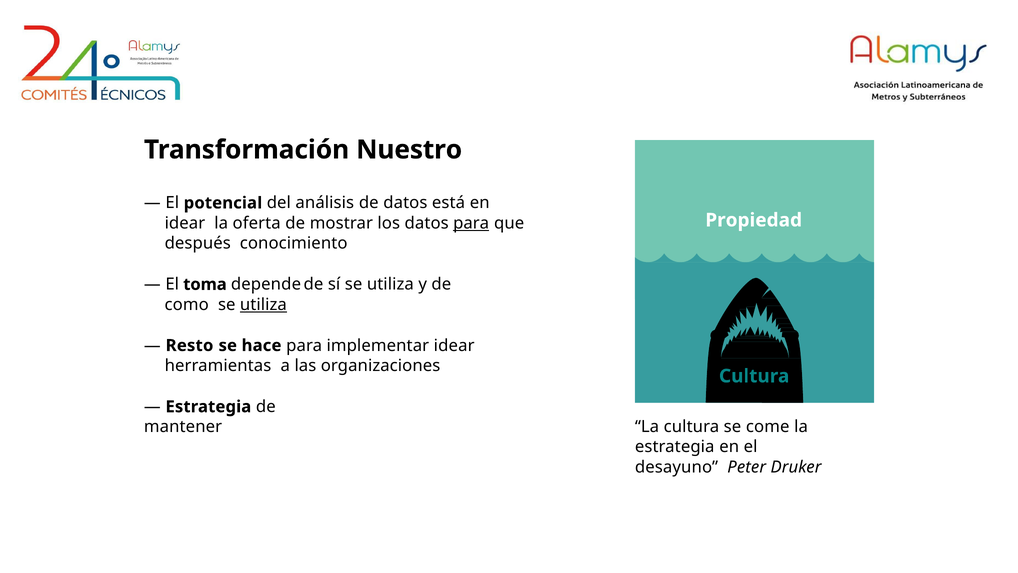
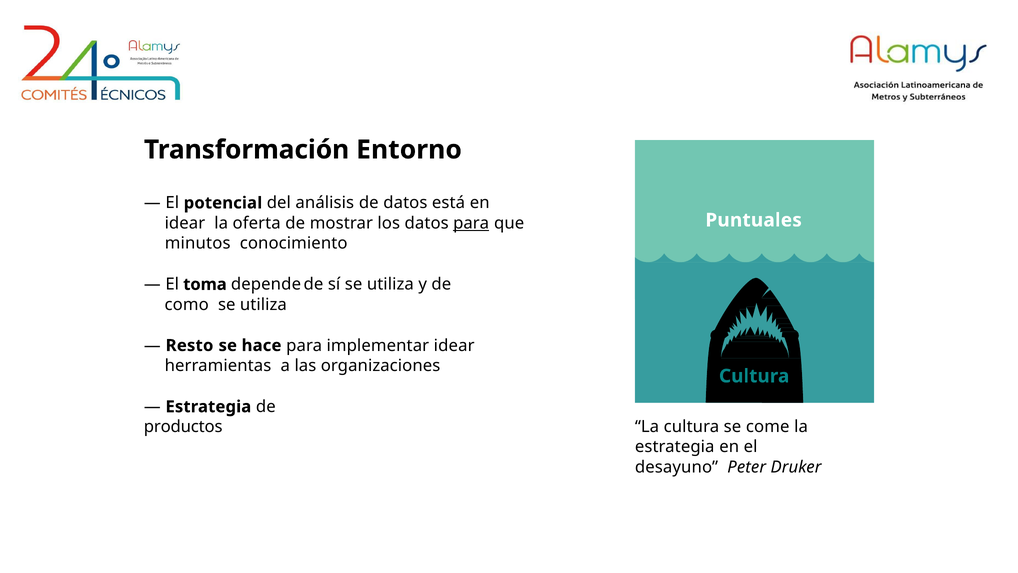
Nuestro: Nuestro -> Entorno
Propiedad: Propiedad -> Puntuales
después: después -> minutos
utiliza at (263, 304) underline: present -> none
mantener: mantener -> productos
